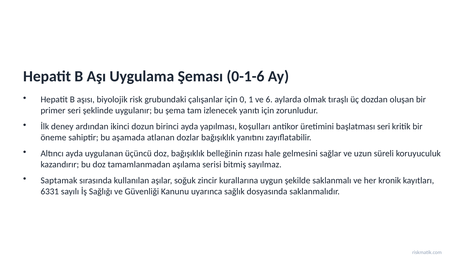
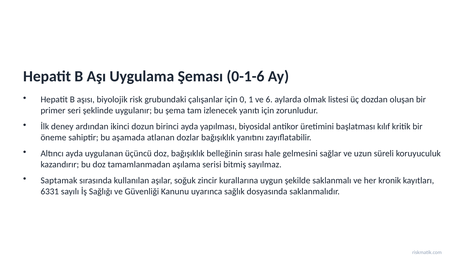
tıraşlı: tıraşlı -> listesi
koşulları: koşulları -> biyosidal
başlatması seri: seri -> kılıf
rızası: rızası -> sırası
